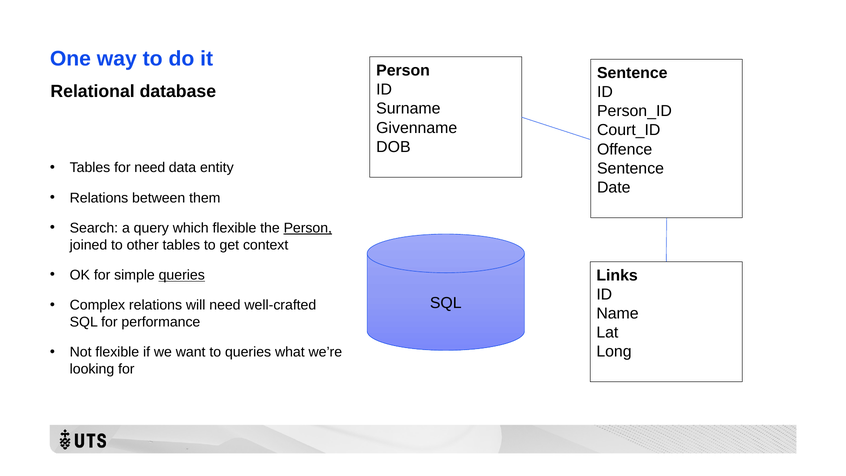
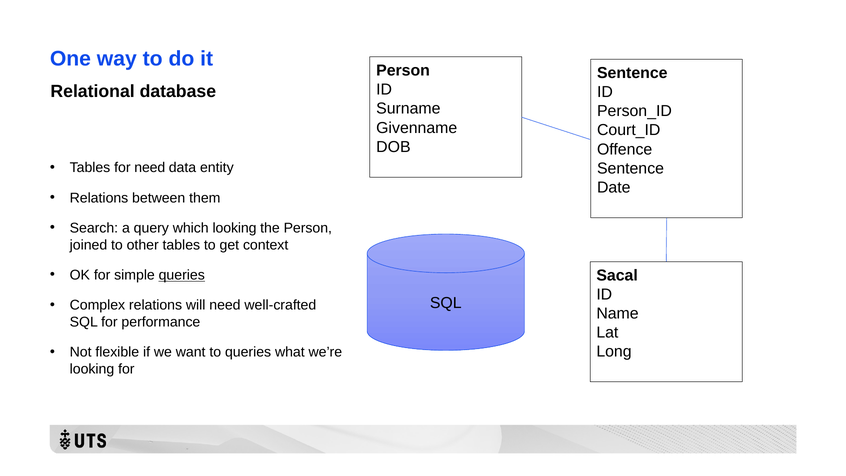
which flexible: flexible -> looking
Person at (308, 228) underline: present -> none
Links: Links -> Sacal
